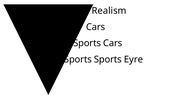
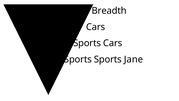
Realism: Realism -> Breadth
Eyre: Eyre -> Jane
